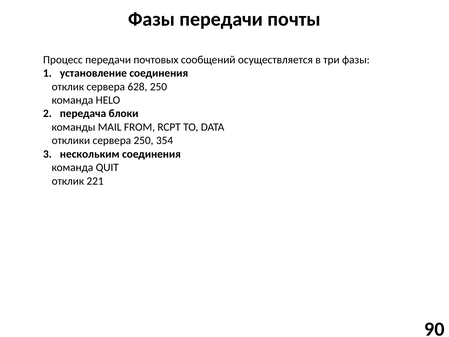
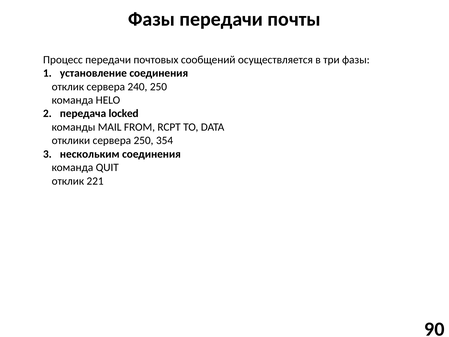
628: 628 -> 240
блоки: блоки -> locked
